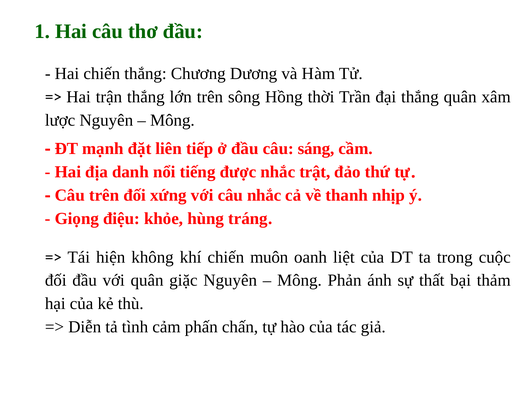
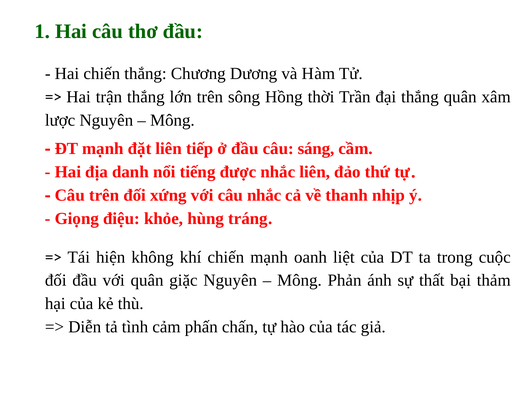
nhắc trật: trật -> liên
chiến muôn: muôn -> mạnh
